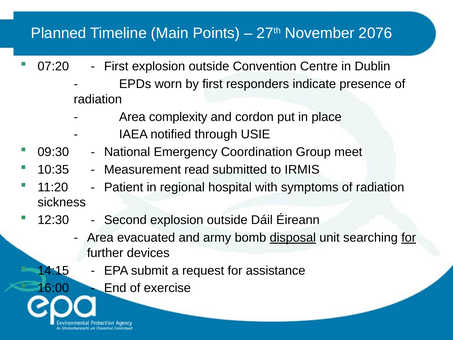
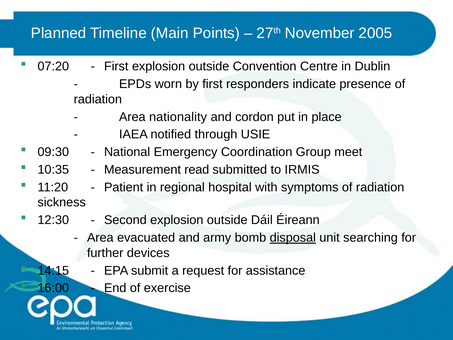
2076: 2076 -> 2005
complexity: complexity -> nationality
for at (409, 238) underline: present -> none
